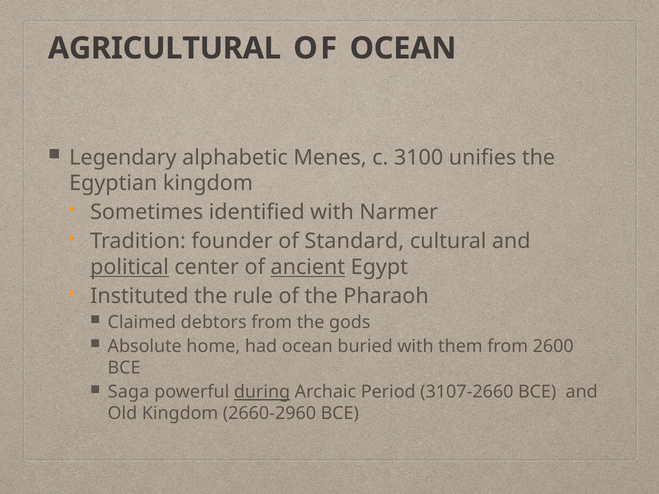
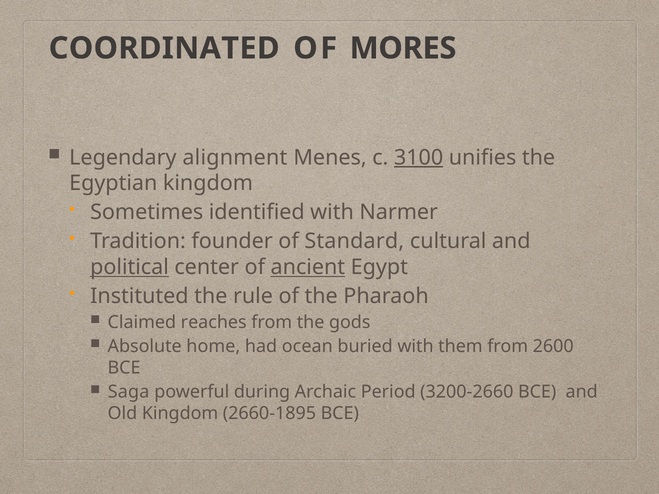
AGRICULTURAL: AGRICULTURAL -> COORDINATED
OF OCEAN: OCEAN -> MORES
alphabetic: alphabetic -> alignment
3100 underline: none -> present
debtors: debtors -> reaches
during underline: present -> none
3107-2660: 3107-2660 -> 3200-2660
2660-2960: 2660-2960 -> 2660-1895
